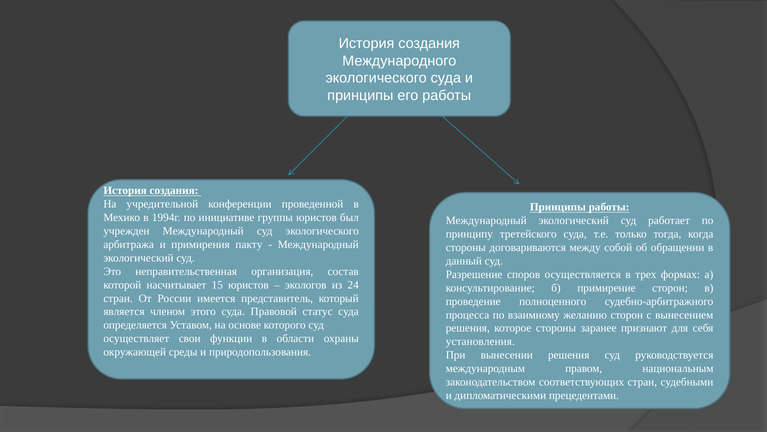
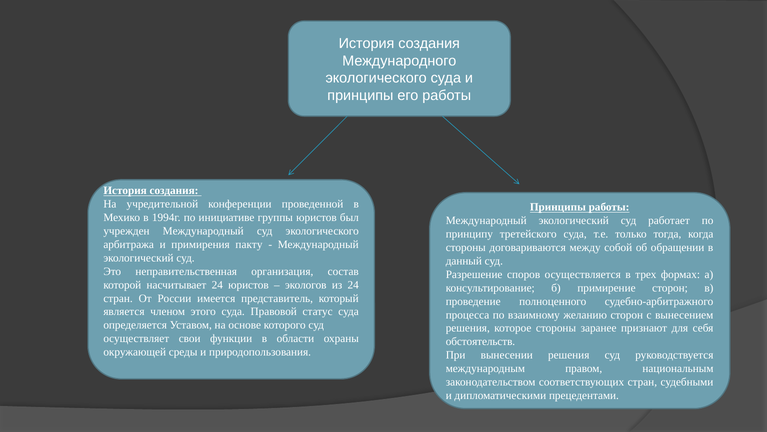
насчитывает 15: 15 -> 24
установления: установления -> обстоятельств
